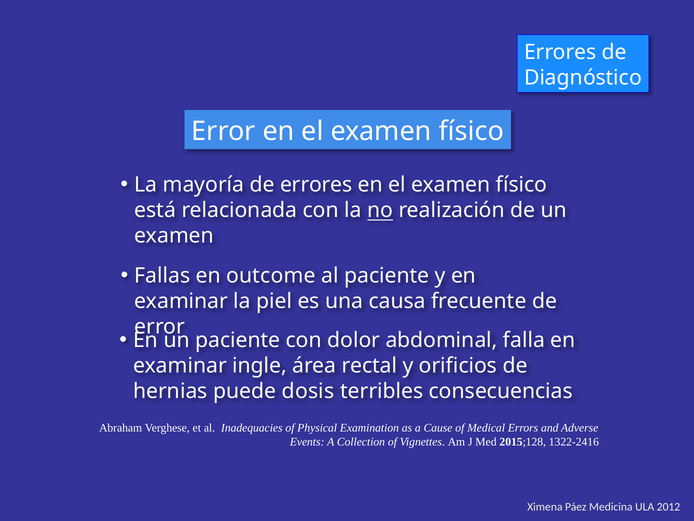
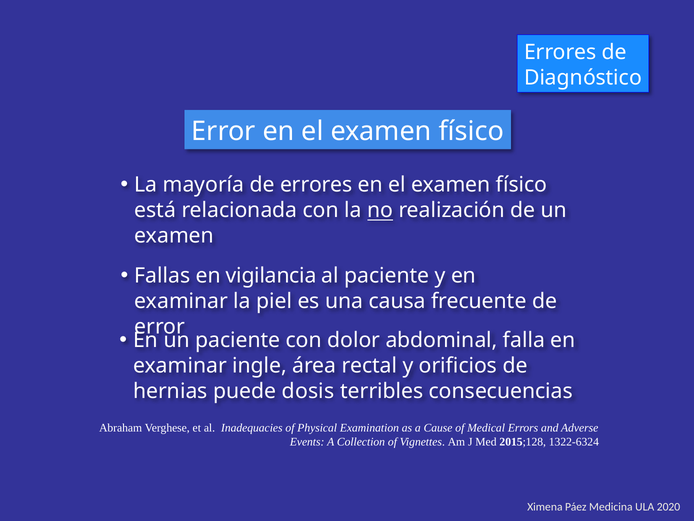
outcome: outcome -> vigilancia
1322-2416: 1322-2416 -> 1322-6324
2012: 2012 -> 2020
